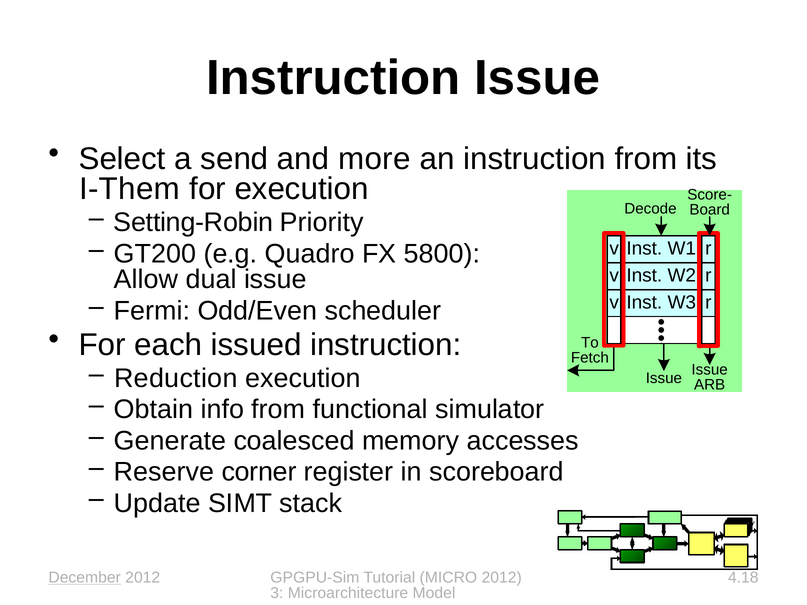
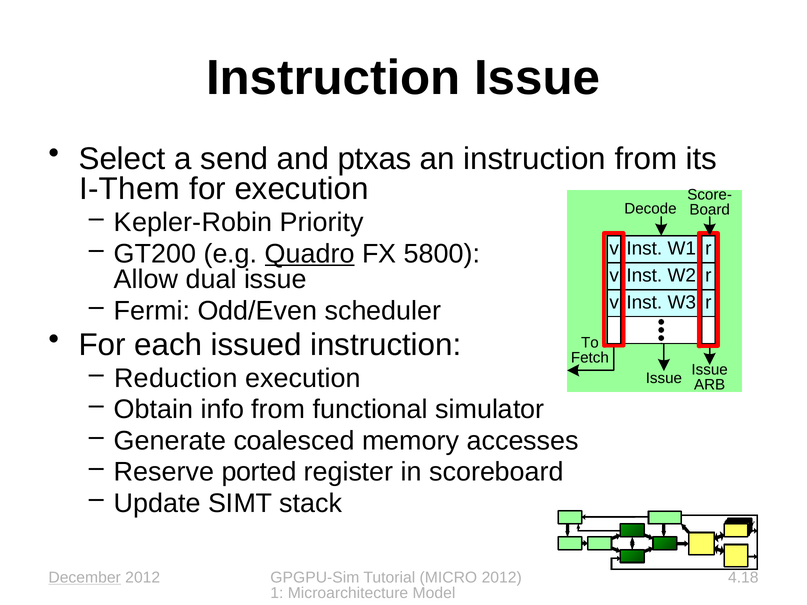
more: more -> ptxas
Setting-Robin: Setting-Robin -> Kepler-Robin
Quadro underline: none -> present
corner: corner -> ported
3: 3 -> 1
